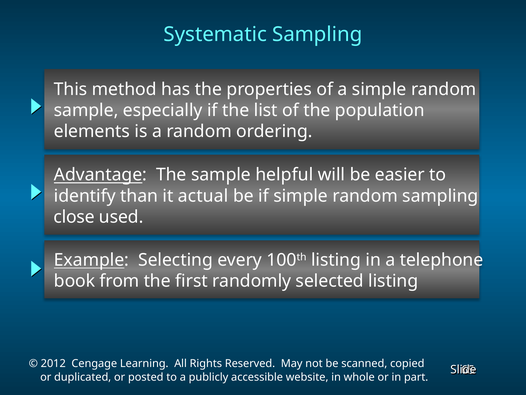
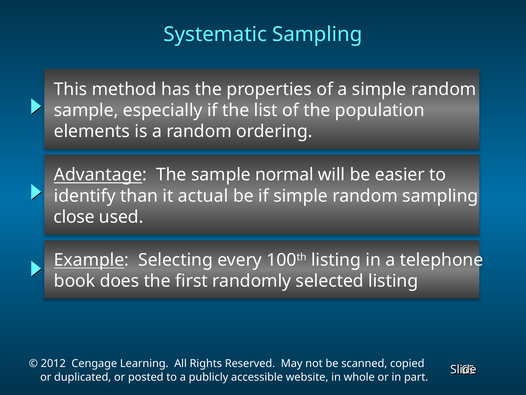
helpful: helpful -> normal
from: from -> does
